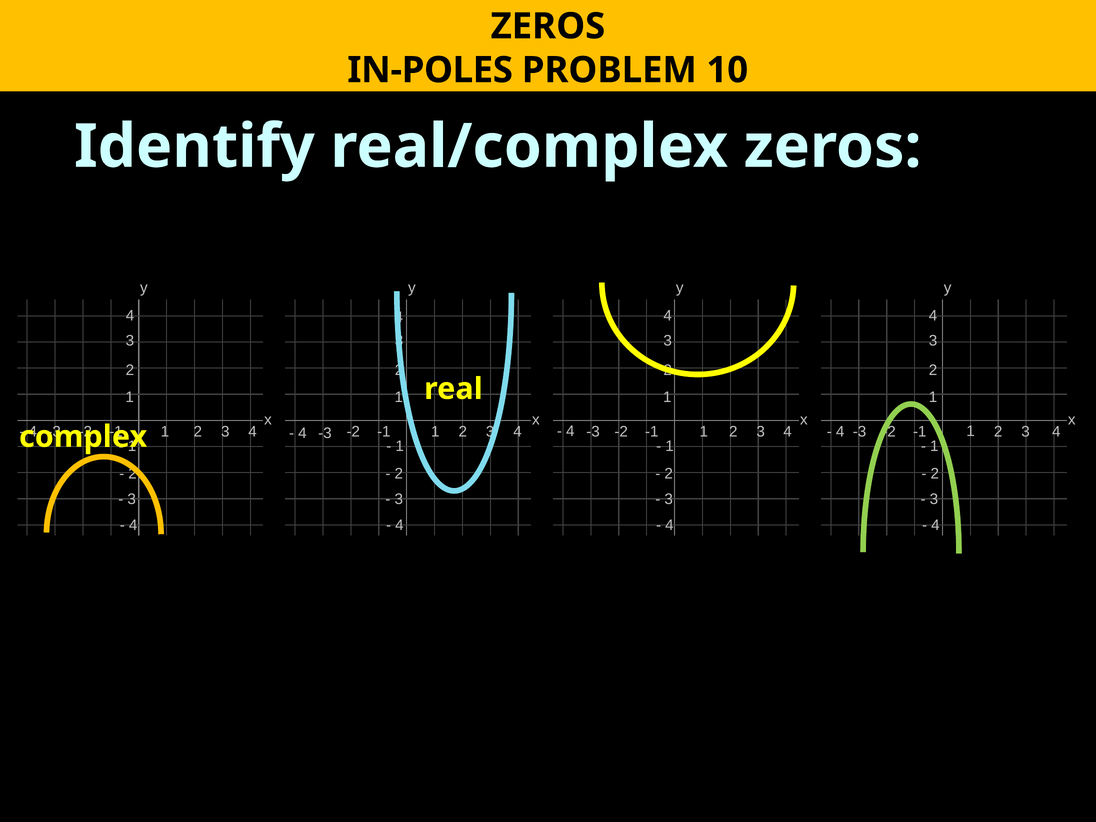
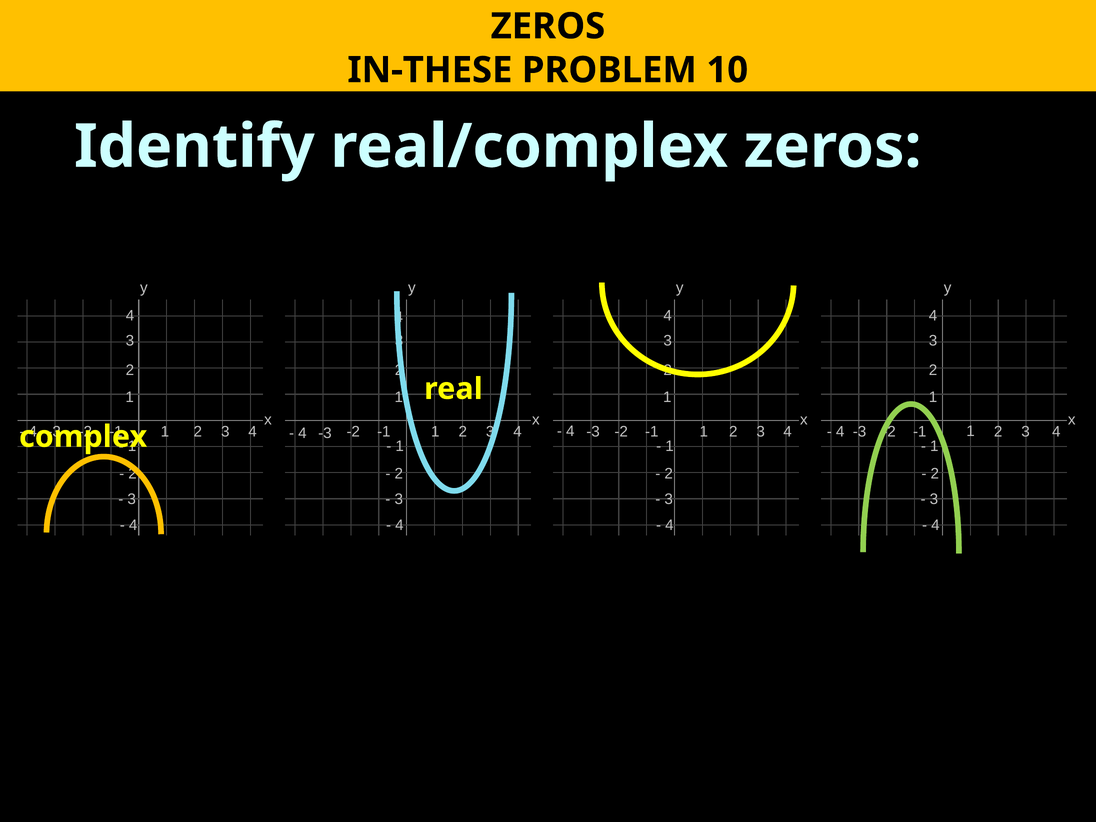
IN-POLES: IN-POLES -> IN-THESE
